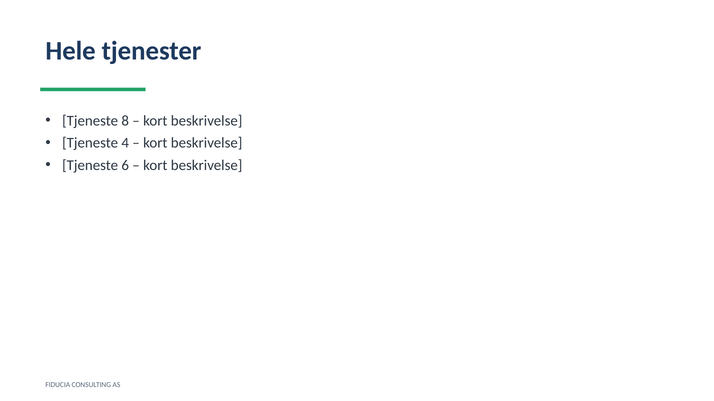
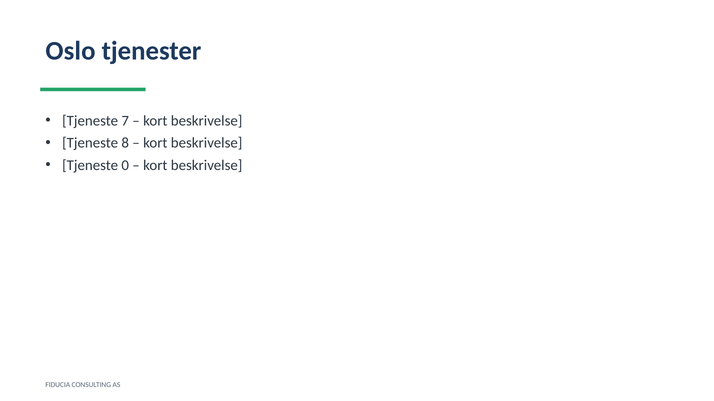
Hele: Hele -> Oslo
8: 8 -> 7
4: 4 -> 8
6: 6 -> 0
